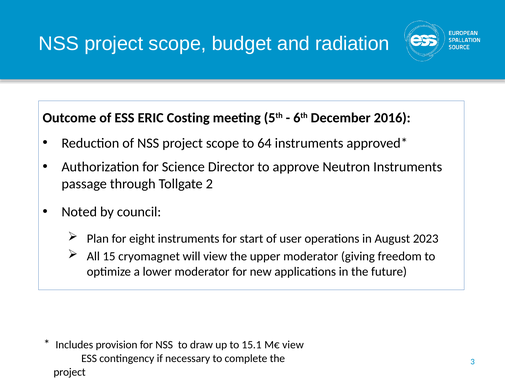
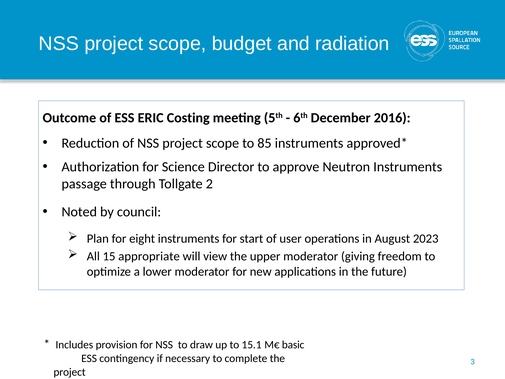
64: 64 -> 85
cryomagnet: cryomagnet -> appropriate
M€ view: view -> basic
